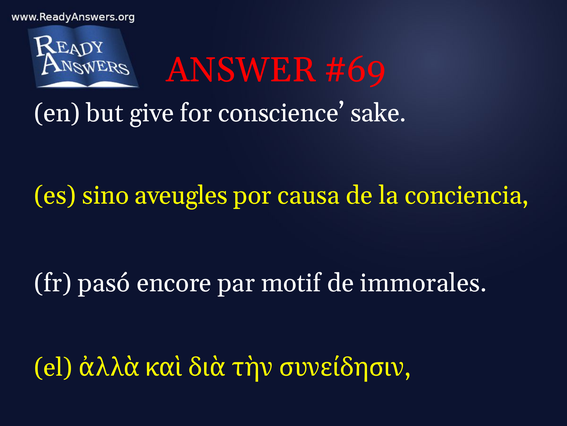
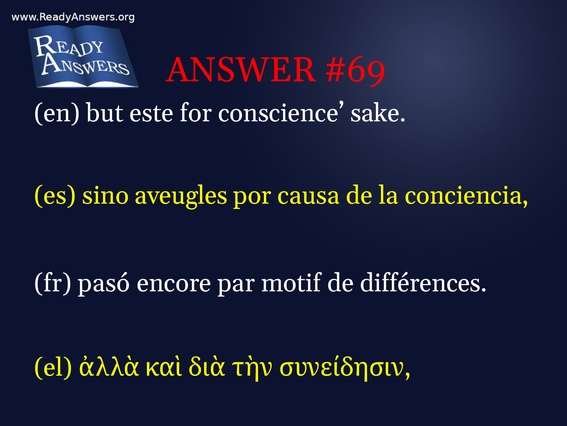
give: give -> este
immorales: immorales -> différences
